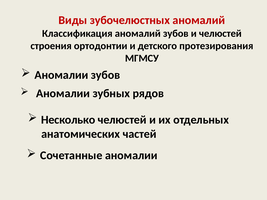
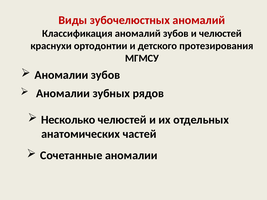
строения: строения -> краснухи
